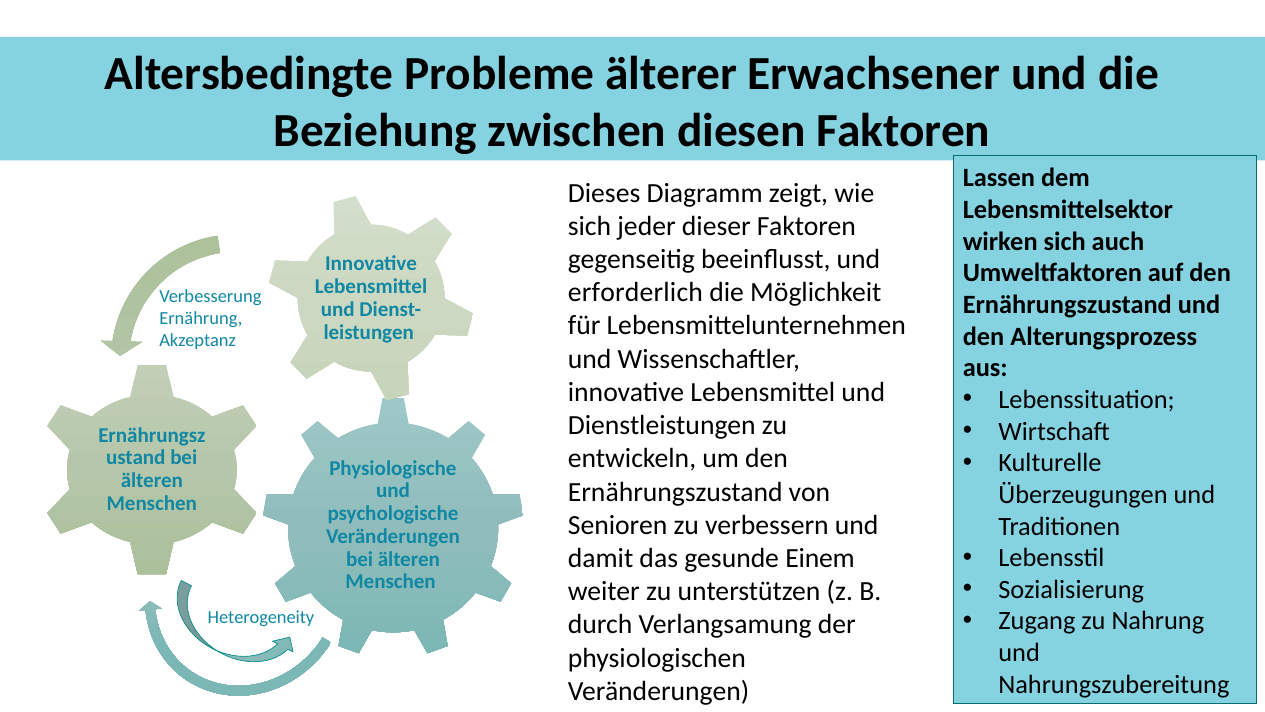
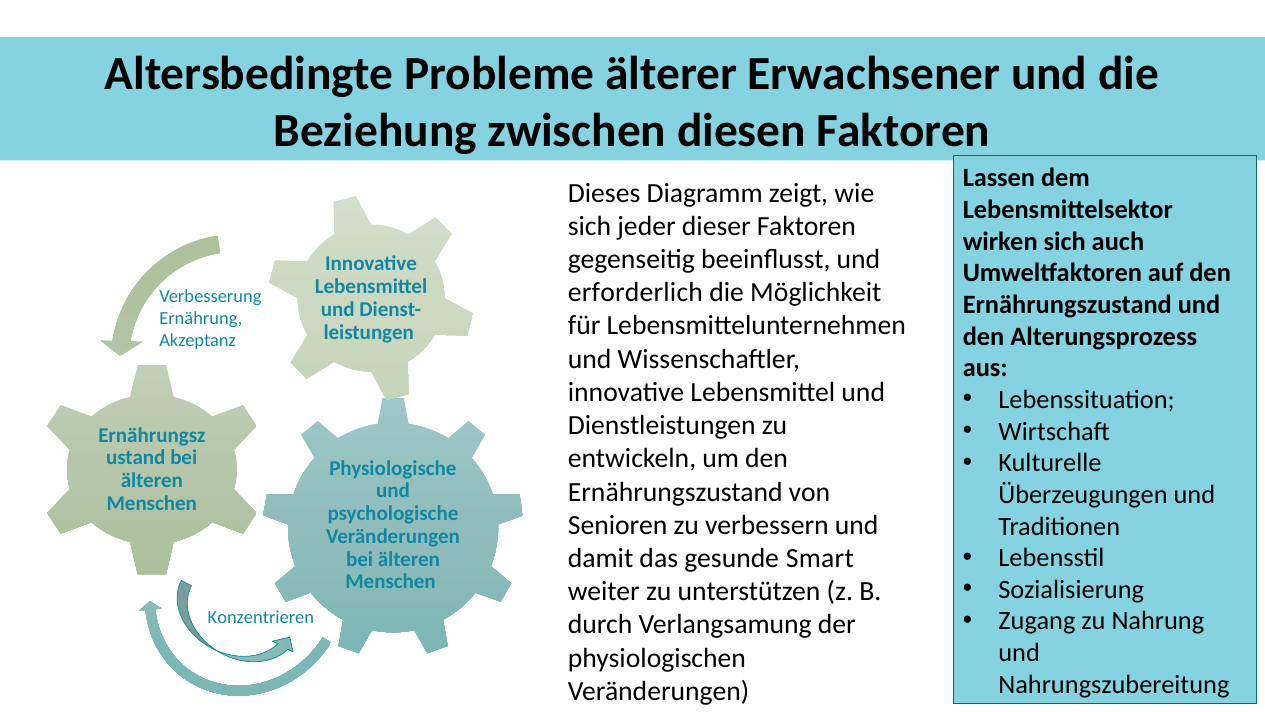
Einem: Einem -> Smart
Heterogeneity: Heterogeneity -> Konzentrieren
